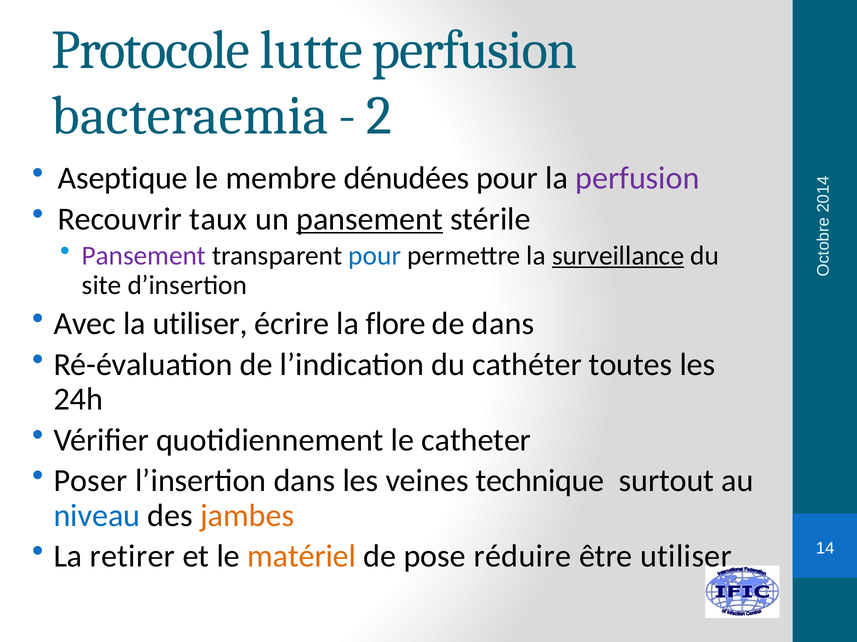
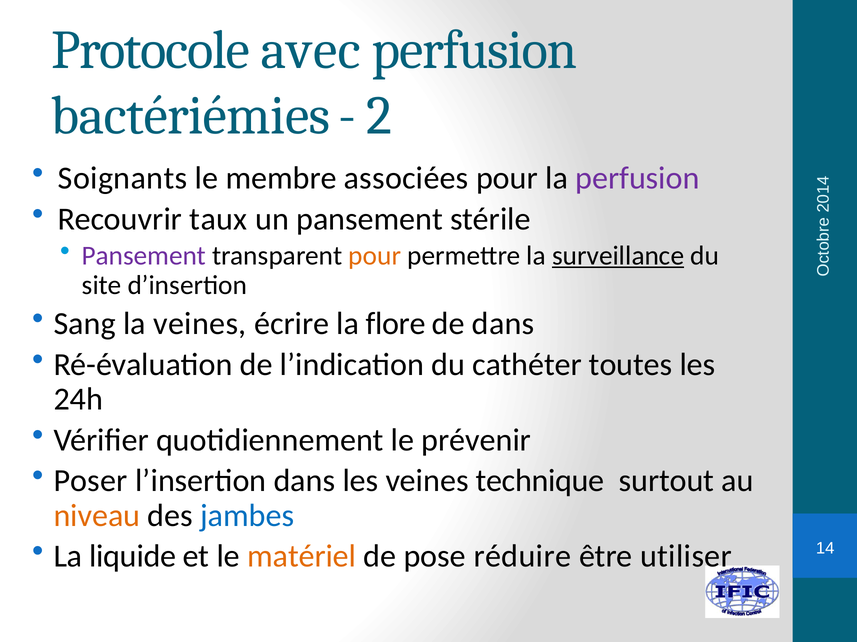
lutte: lutte -> avec
bacteraemia: bacteraemia -> bactériémies
Aseptique: Aseptique -> Soignants
dénudées: dénudées -> associées
pansement at (370, 219) underline: present -> none
pour at (375, 256) colour: blue -> orange
Avec: Avec -> Sang
la utiliser: utiliser -> veines
catheter: catheter -> prévenir
niveau colour: blue -> orange
jambes colour: orange -> blue
retirer: retirer -> liquide
